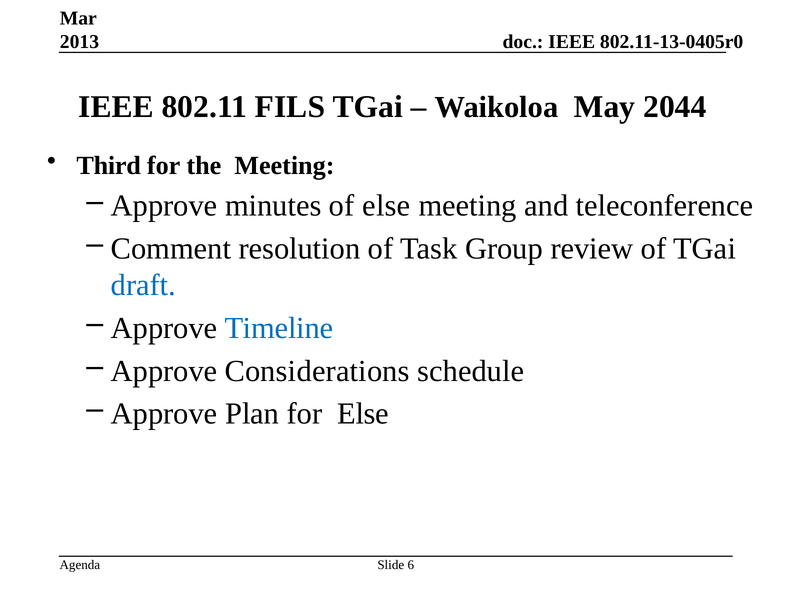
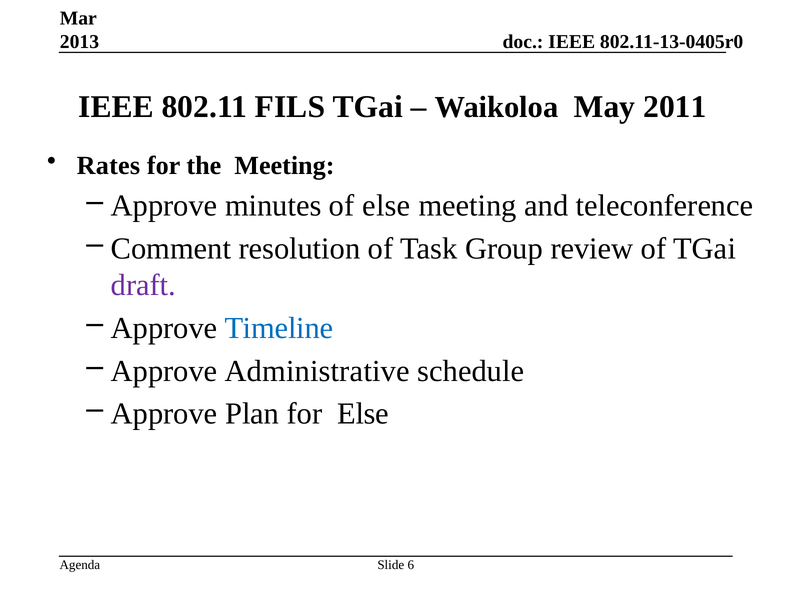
2044: 2044 -> 2011
Third: Third -> Rates
draft colour: blue -> purple
Considerations: Considerations -> Administrative
